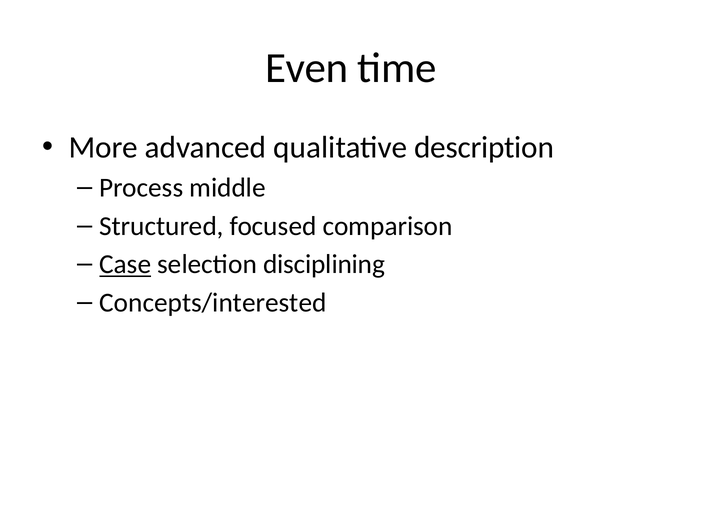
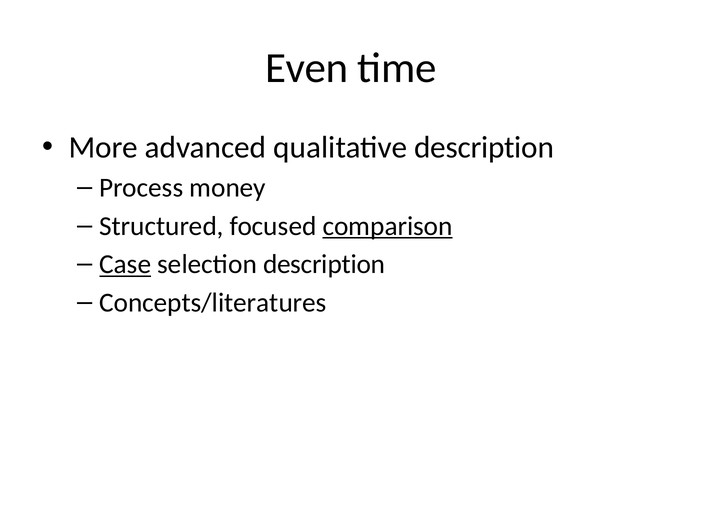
middle: middle -> money
comparison underline: none -> present
selection disciplining: disciplining -> description
Concepts/interested: Concepts/interested -> Concepts/literatures
